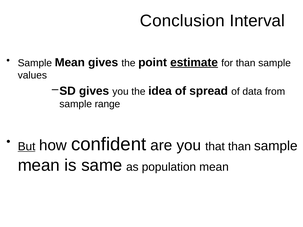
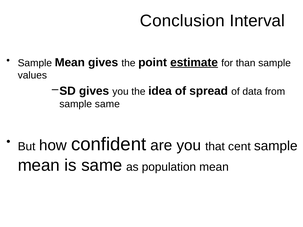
sample range: range -> same
But underline: present -> none
that than: than -> cent
